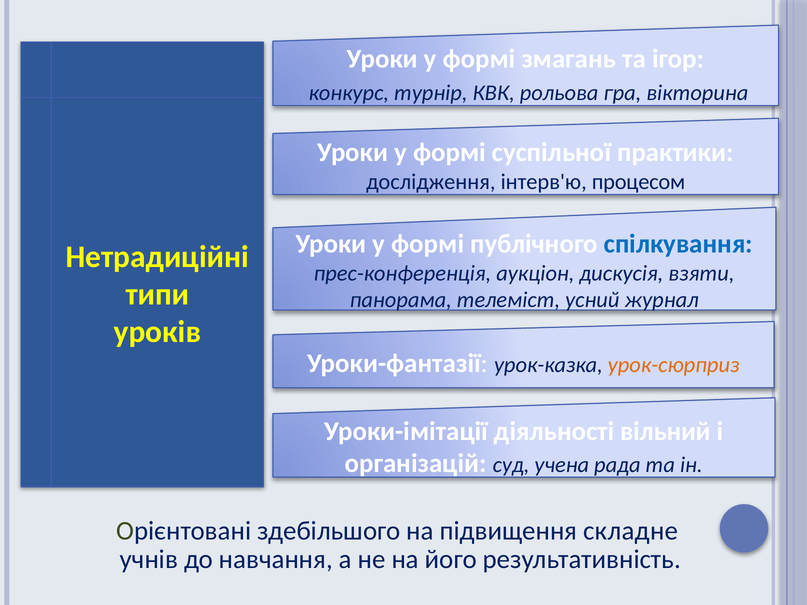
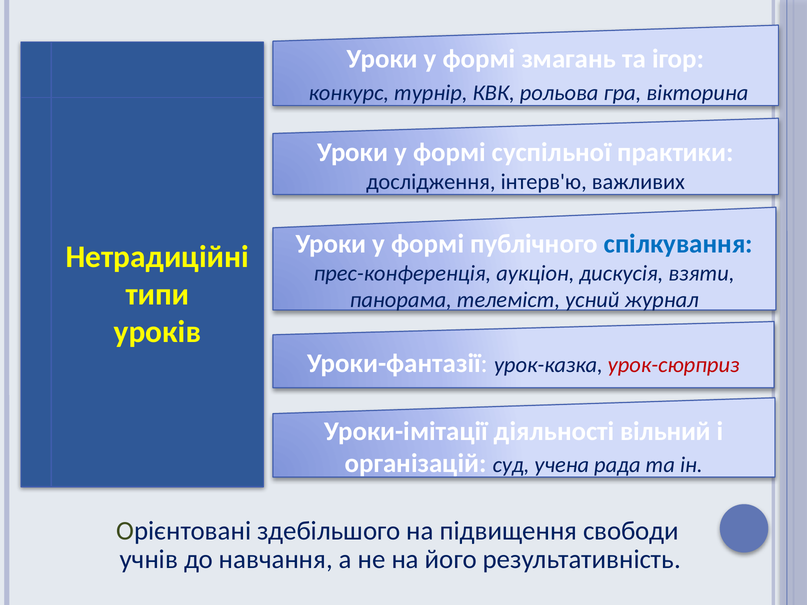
процесом: процесом -> важливих
урок-сюрприз colour: orange -> red
складне: складне -> свободи
